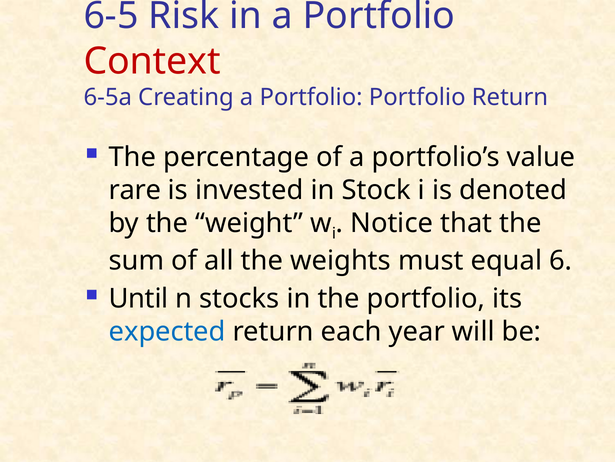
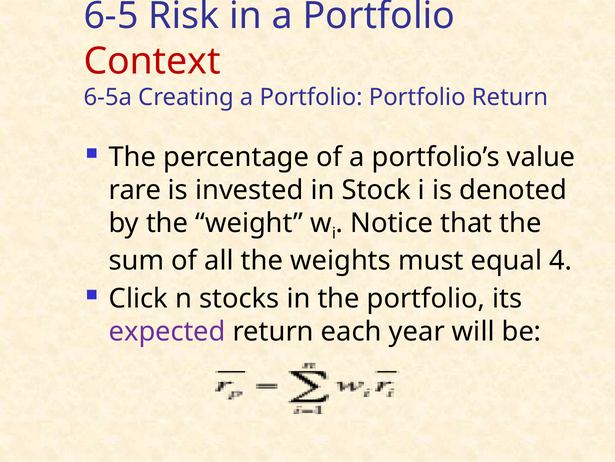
6: 6 -> 4
Until: Until -> Click
expected colour: blue -> purple
